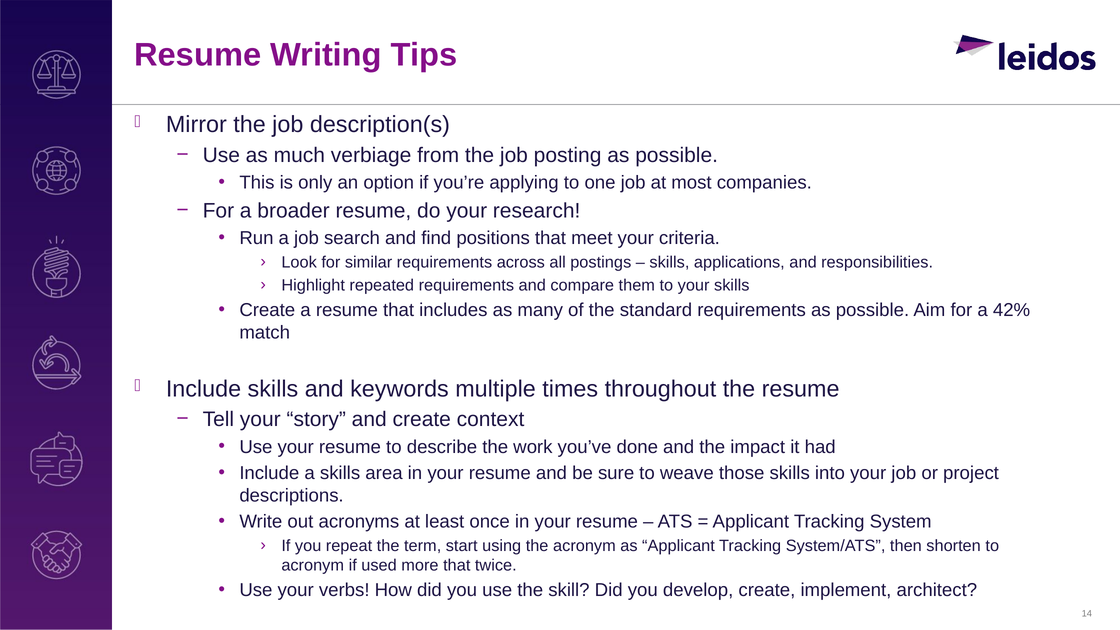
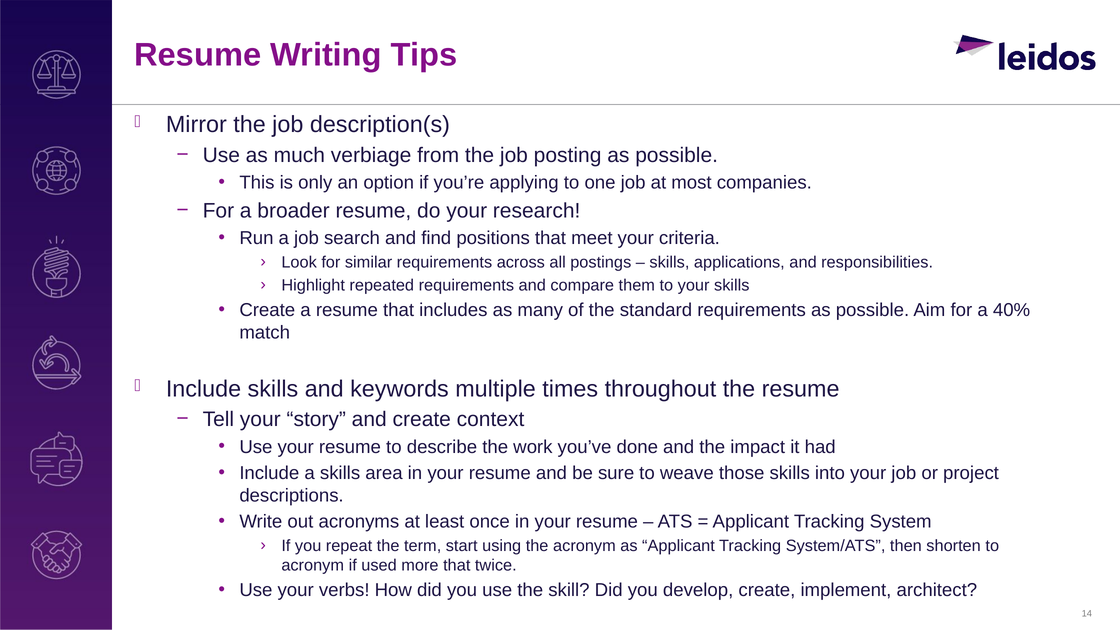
42%: 42% -> 40%
